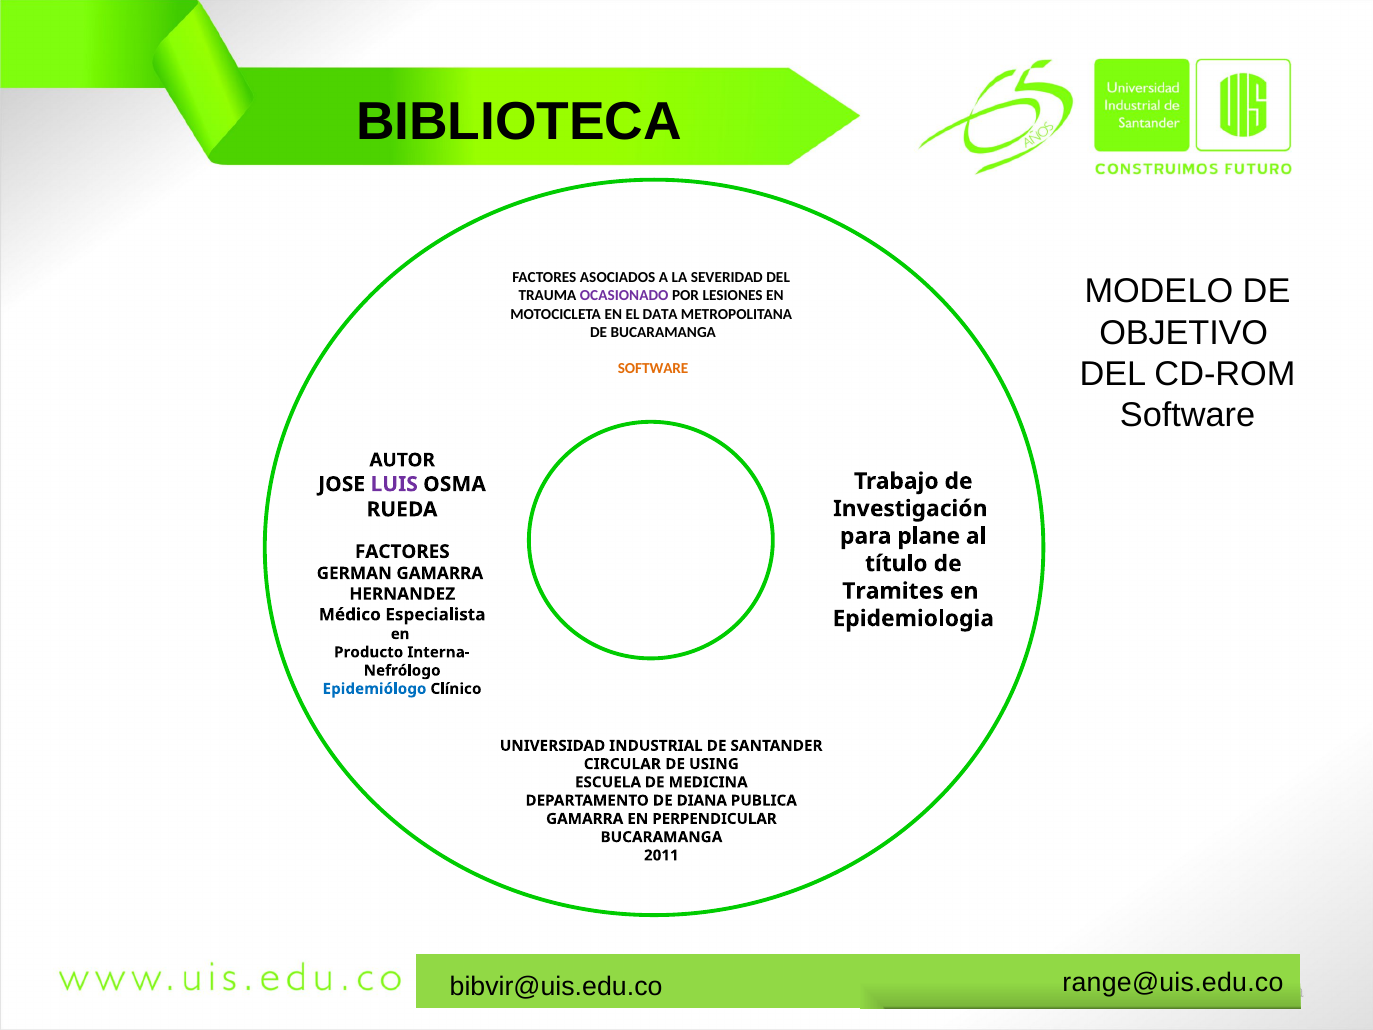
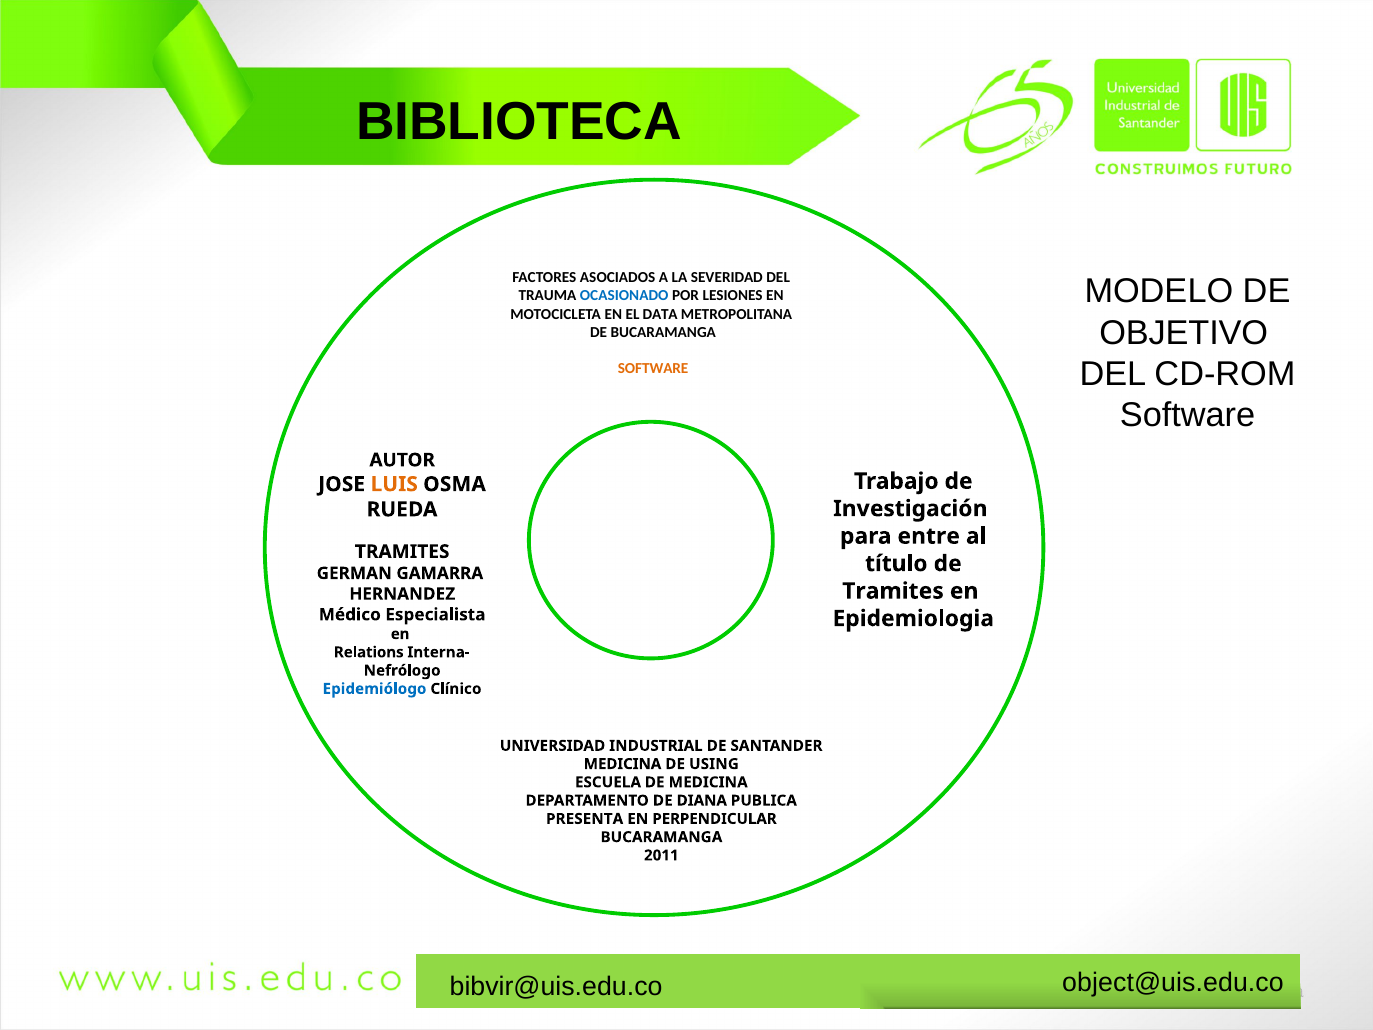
OCASIONADO colour: purple -> blue
LUIS colour: purple -> orange
plane: plane -> entre
FACTORES at (402, 552): FACTORES -> TRAMITES
Producto: Producto -> Relations
CIRCULAR at (622, 764): CIRCULAR -> MEDICINA
GAMARRA at (585, 819): GAMARRA -> PRESENTA
range@uis.edu.co: range@uis.edu.co -> object@uis.edu.co
